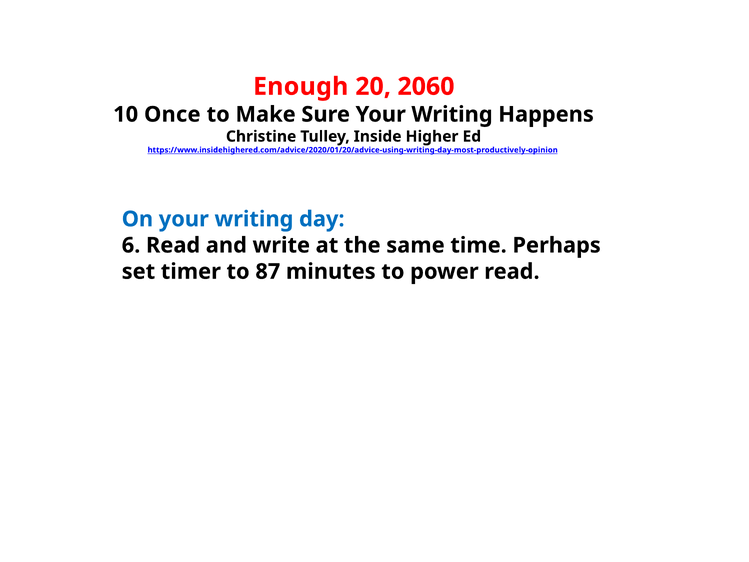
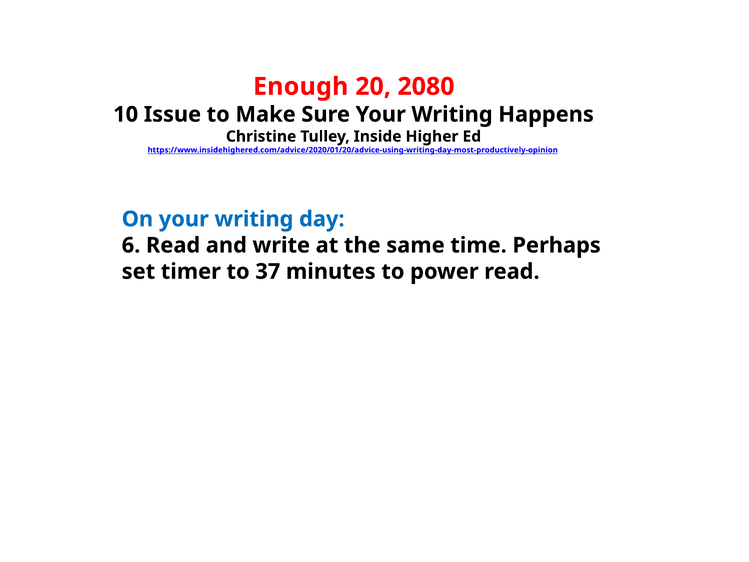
2060: 2060 -> 2080
Once: Once -> Issue
87: 87 -> 37
